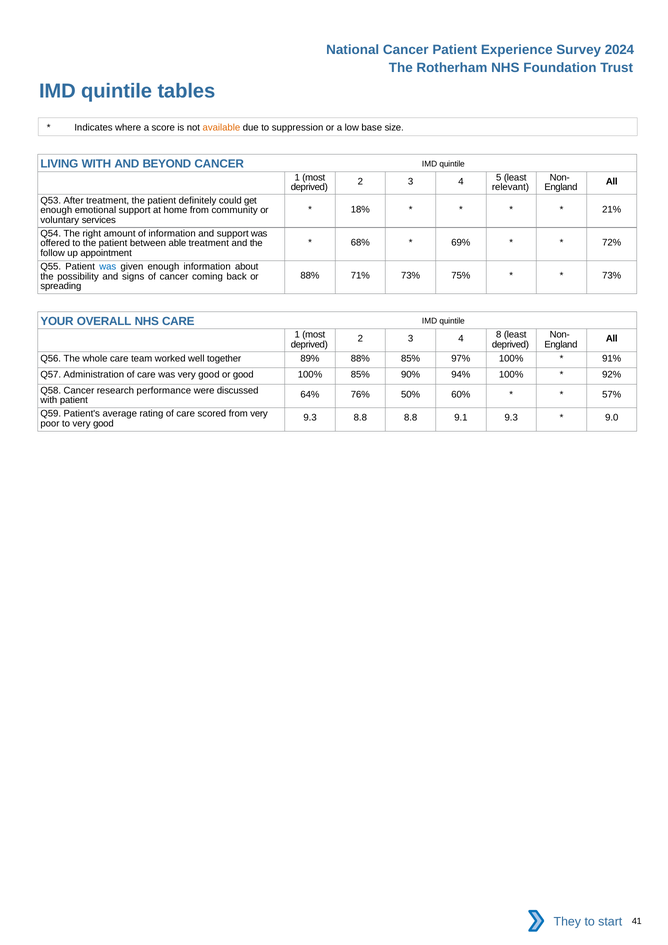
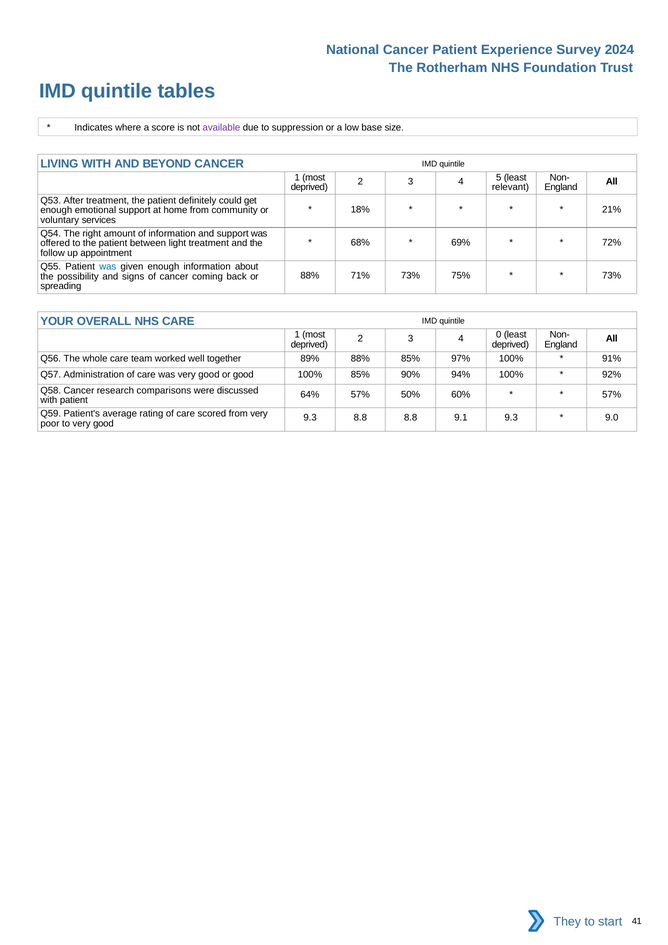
available colour: orange -> purple
able: able -> light
8: 8 -> 0
performance: performance -> comparisons
64% 76%: 76% -> 57%
